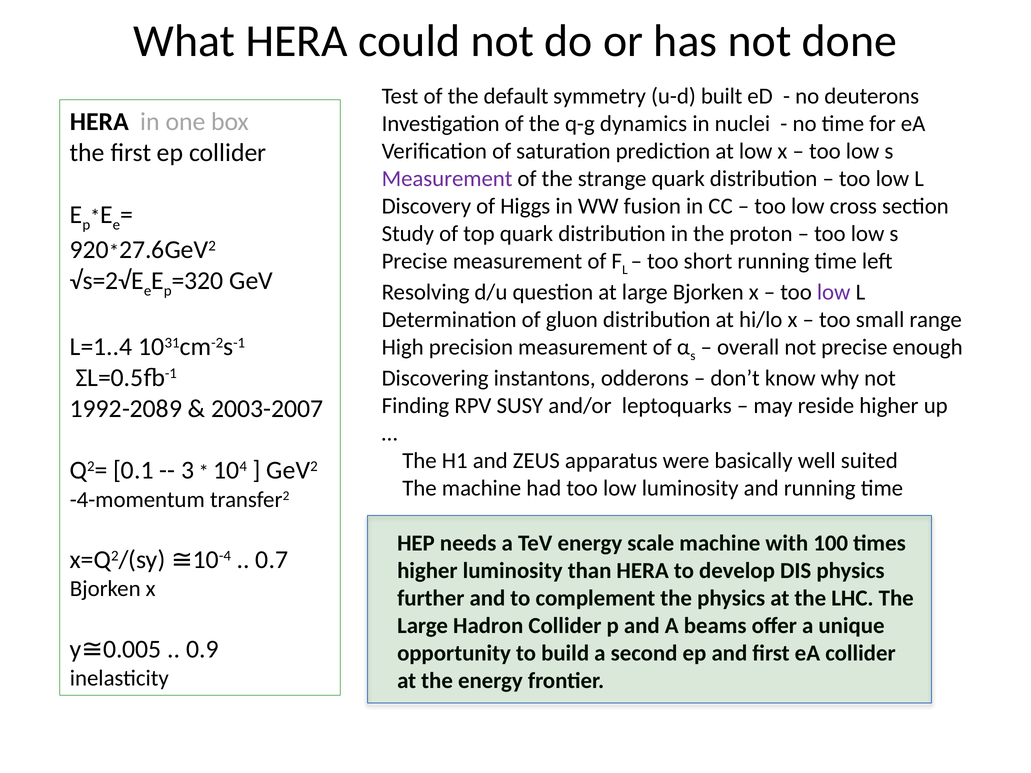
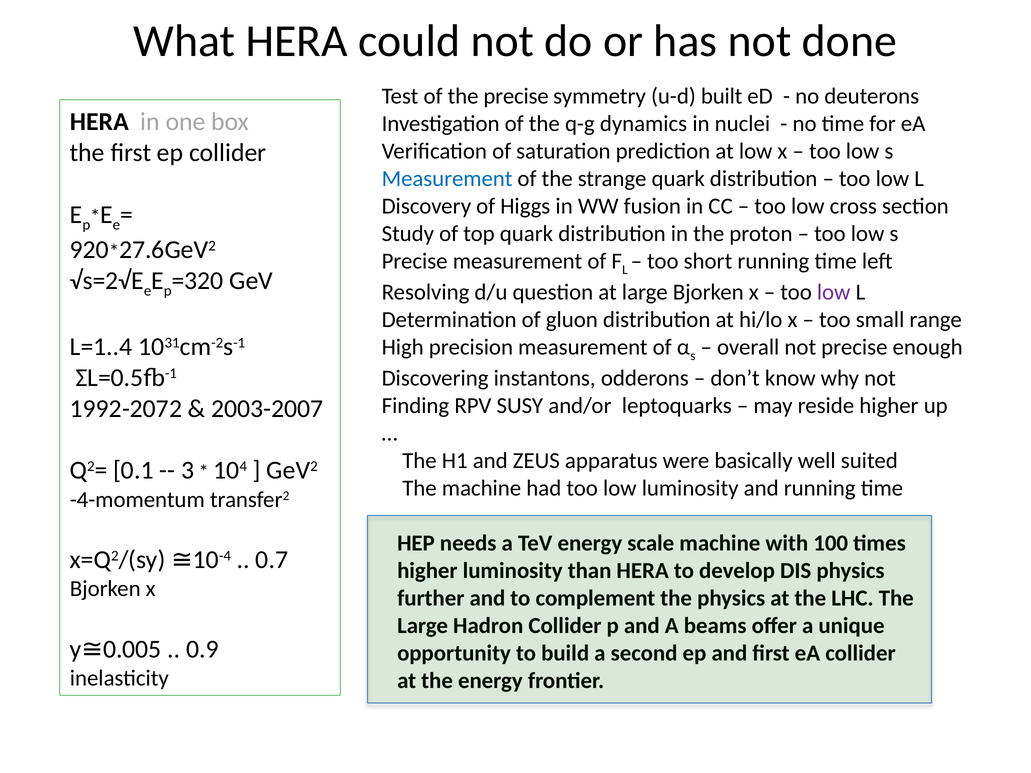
the default: default -> precise
Measurement at (447, 179) colour: purple -> blue
1992-2089: 1992-2089 -> 1992-2072
